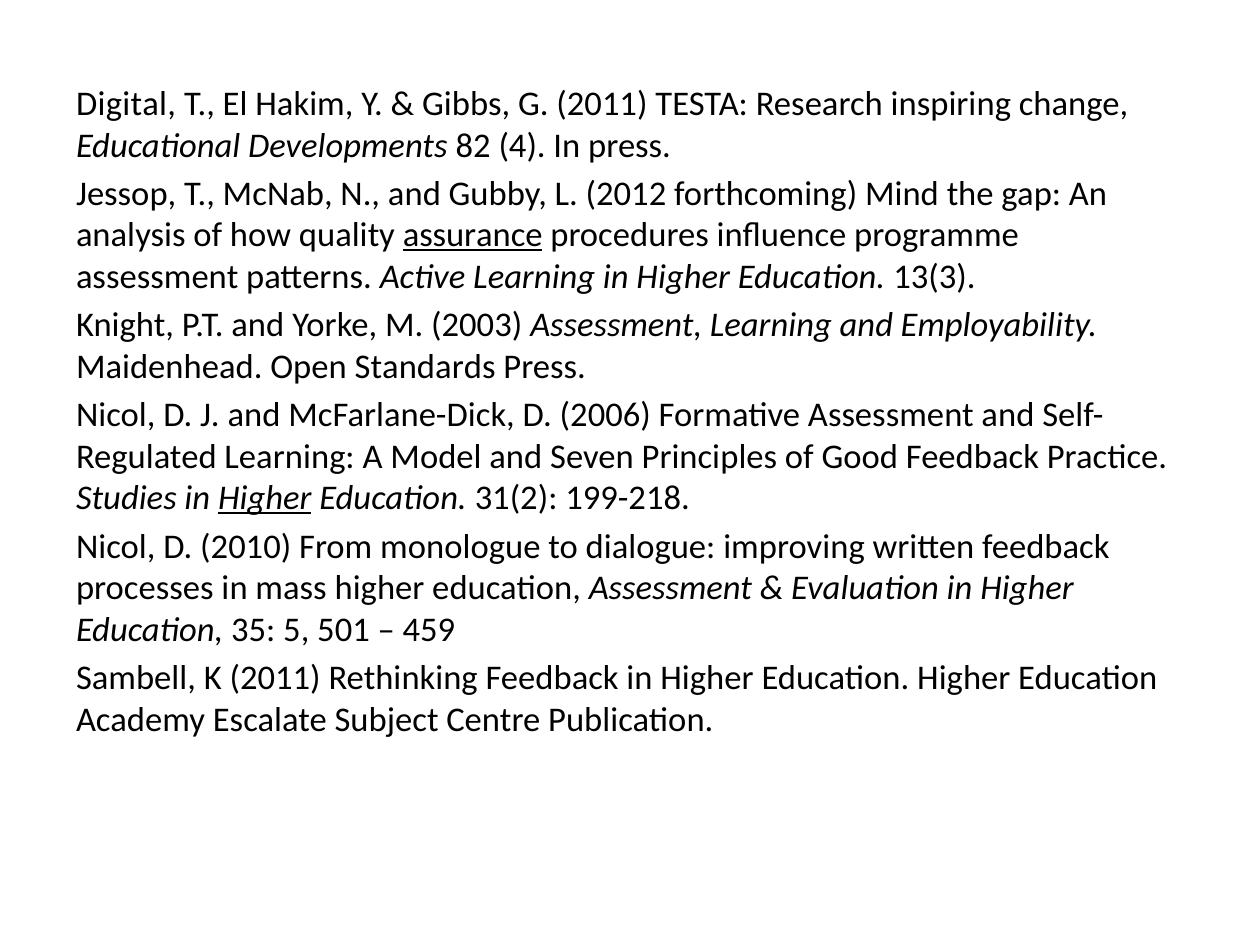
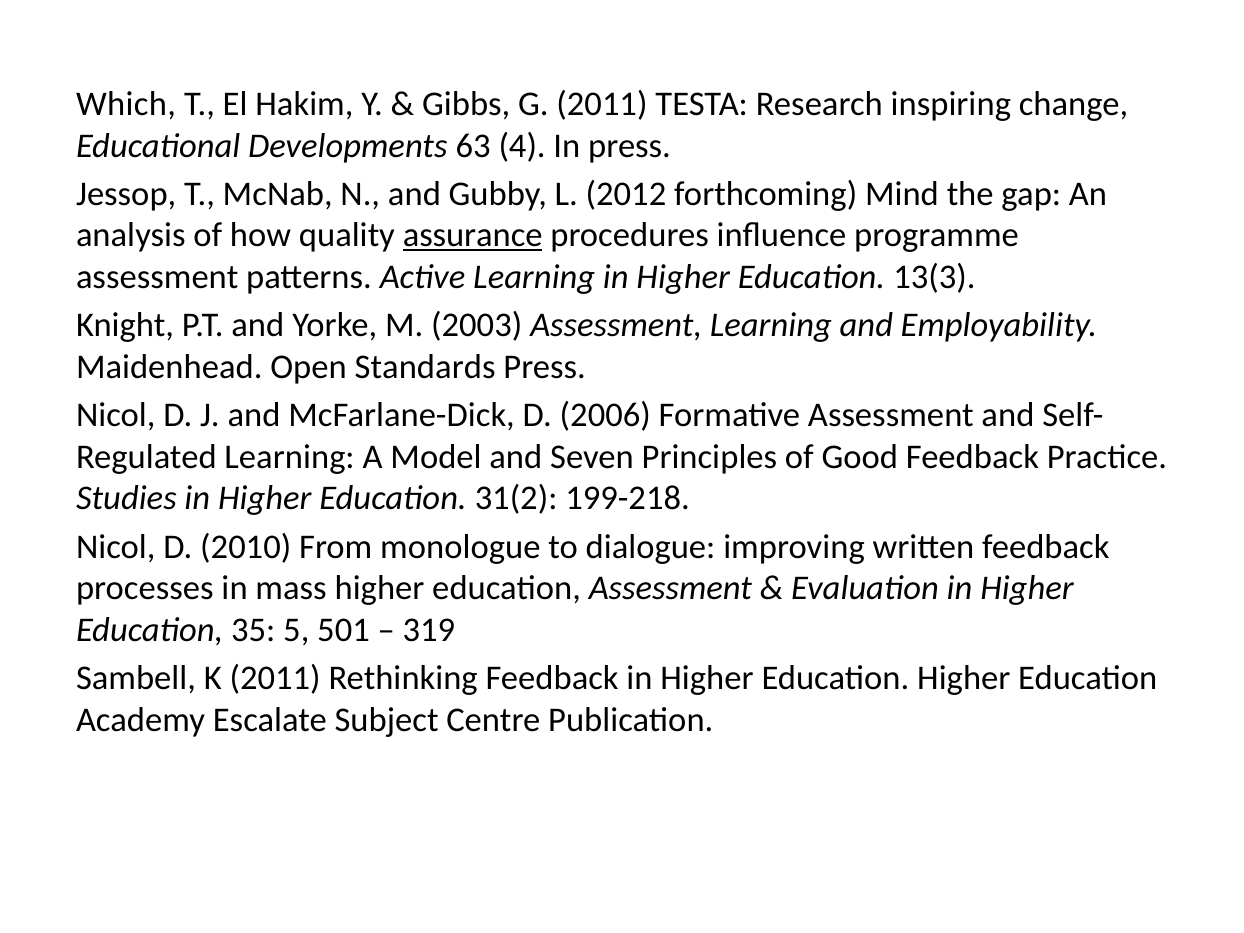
Digital: Digital -> Which
82: 82 -> 63
Higher at (265, 499) underline: present -> none
459: 459 -> 319
